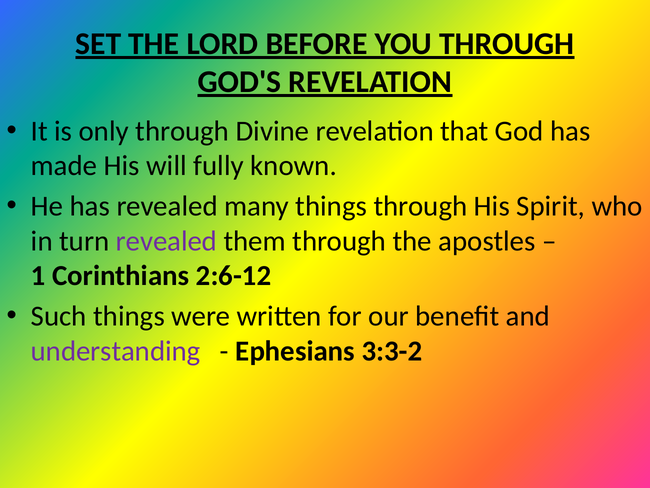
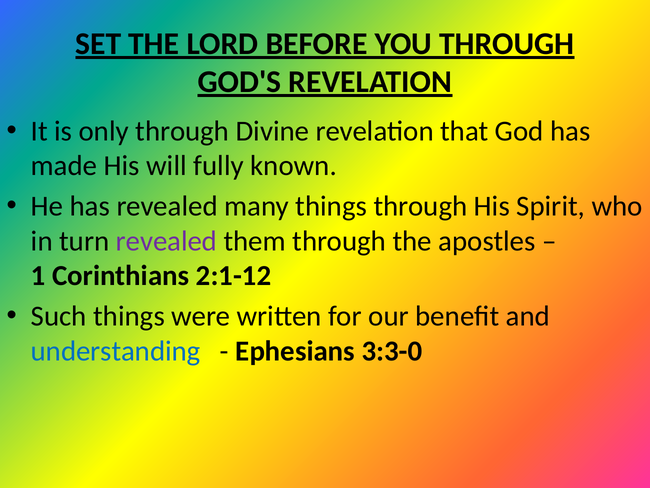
2:6-12: 2:6-12 -> 2:1-12
understanding colour: purple -> blue
3:3-2: 3:3-2 -> 3:3-0
